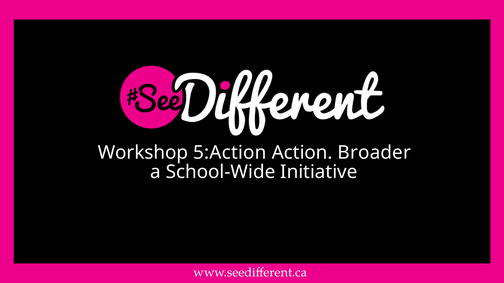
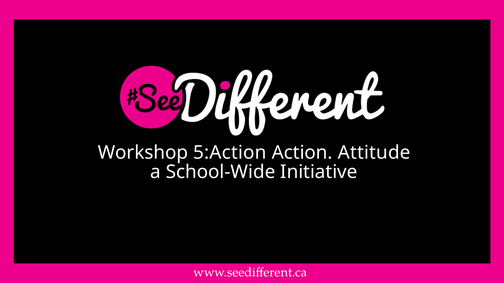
Broader: Broader -> Attitude
